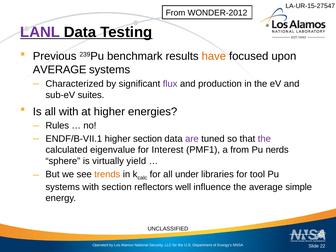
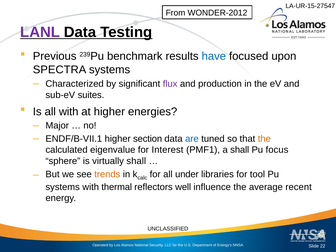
have colour: orange -> blue
AVERAGE at (60, 70): AVERAGE -> SPECTRA
Rules: Rules -> Major
are colour: purple -> blue
the at (264, 139) colour: purple -> orange
a from: from -> shall
nerds: nerds -> focus
virtually yield: yield -> shall
with section: section -> thermal
simple: simple -> recent
